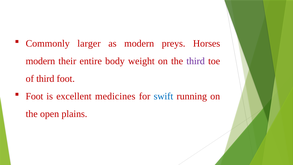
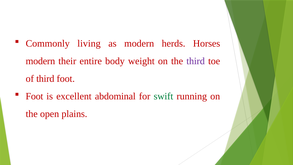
larger: larger -> living
preys: preys -> herds
medicines: medicines -> abdominal
swift colour: blue -> green
